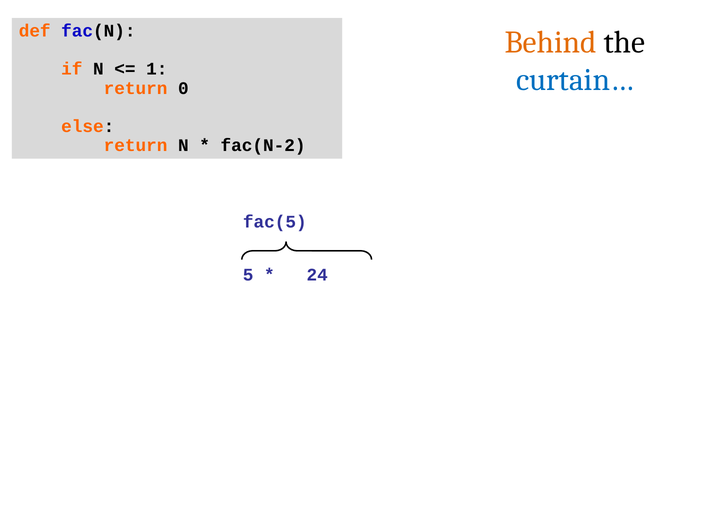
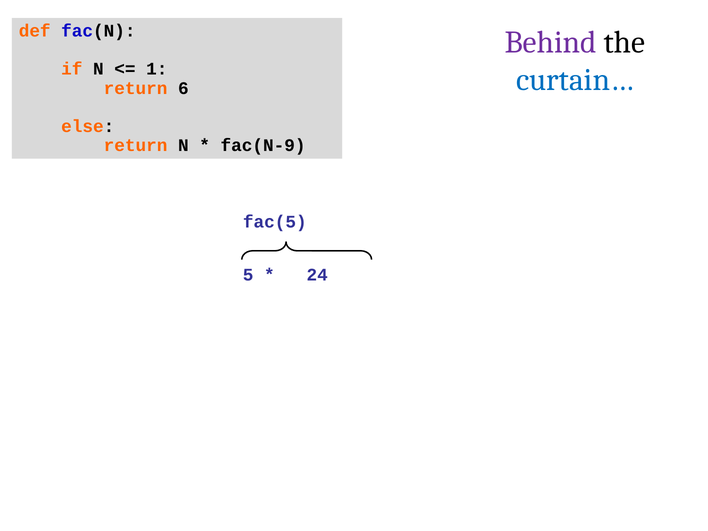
Behind colour: orange -> purple
0: 0 -> 6
fac(N-2: fac(N-2 -> fac(N-9
